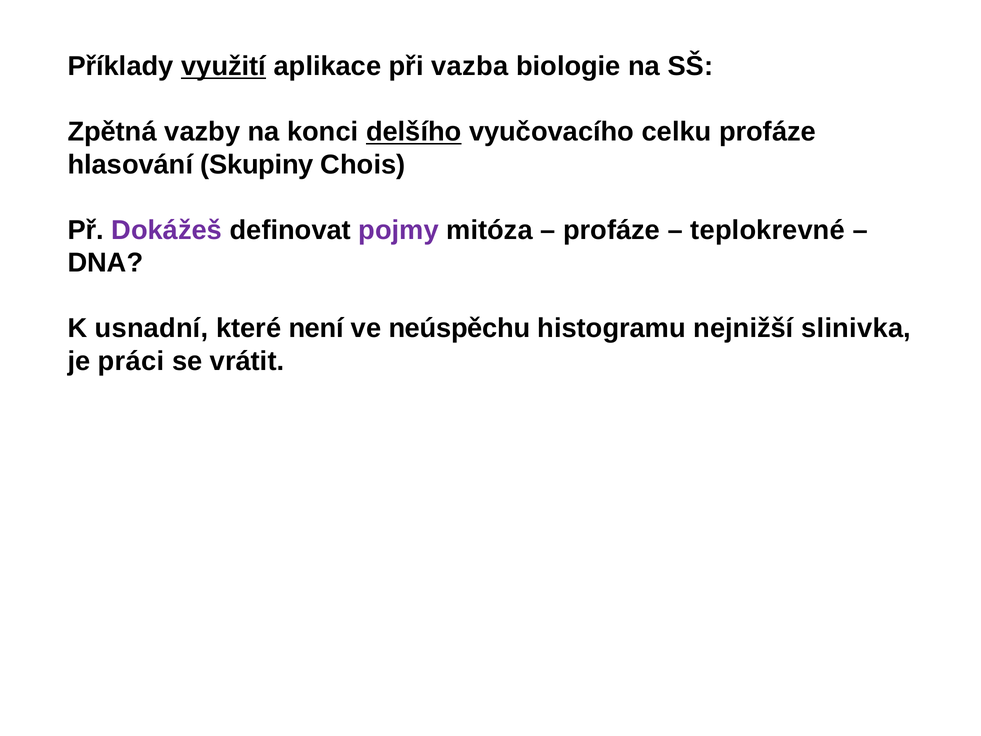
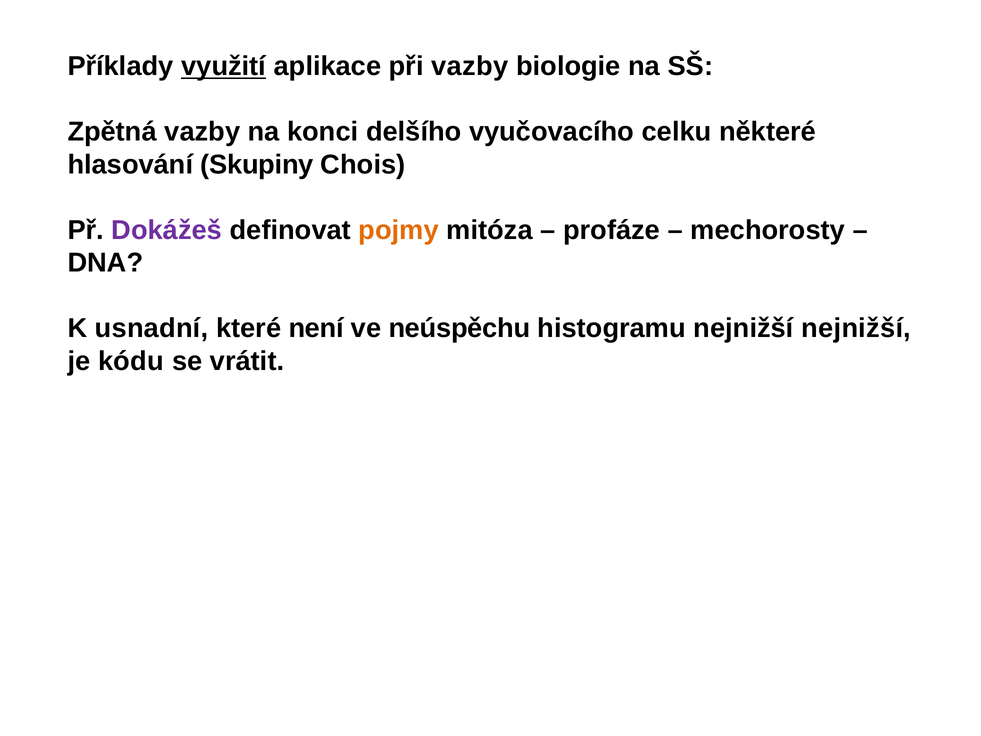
při vazba: vazba -> vazby
delšího underline: present -> none
celku profáze: profáze -> některé
pojmy colour: purple -> orange
teplokrevné: teplokrevné -> mechorosty
nejnižší slinivka: slinivka -> nejnižší
práci: práci -> kódu
